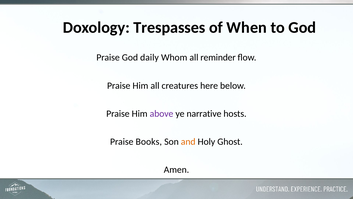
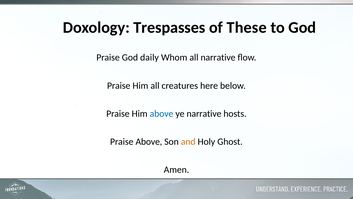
When: When -> These
all reminder: reminder -> narrative
above at (162, 113) colour: purple -> blue
Praise Books: Books -> Above
